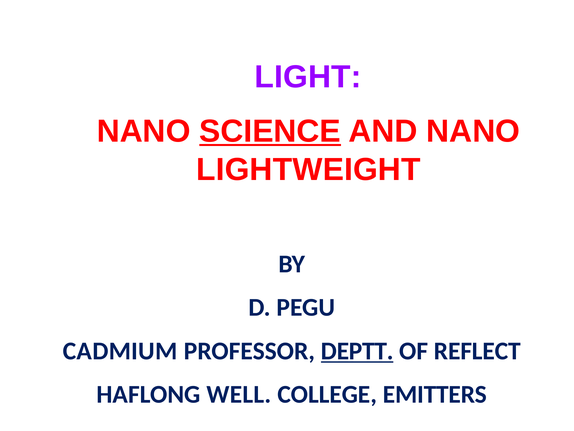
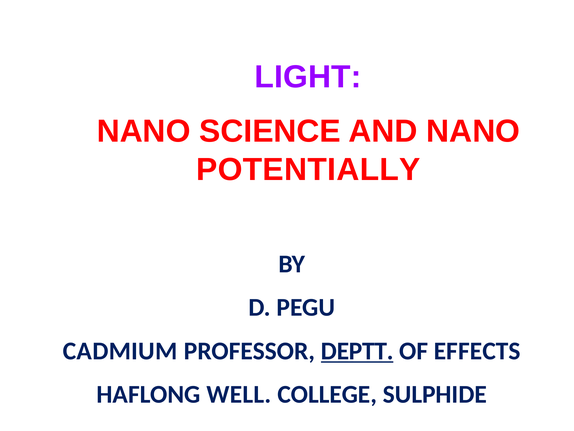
SCIENCE underline: present -> none
LIGHTWEIGHT: LIGHTWEIGHT -> POTENTIALLY
REFLECT: REFLECT -> EFFECTS
EMITTERS: EMITTERS -> SULPHIDE
